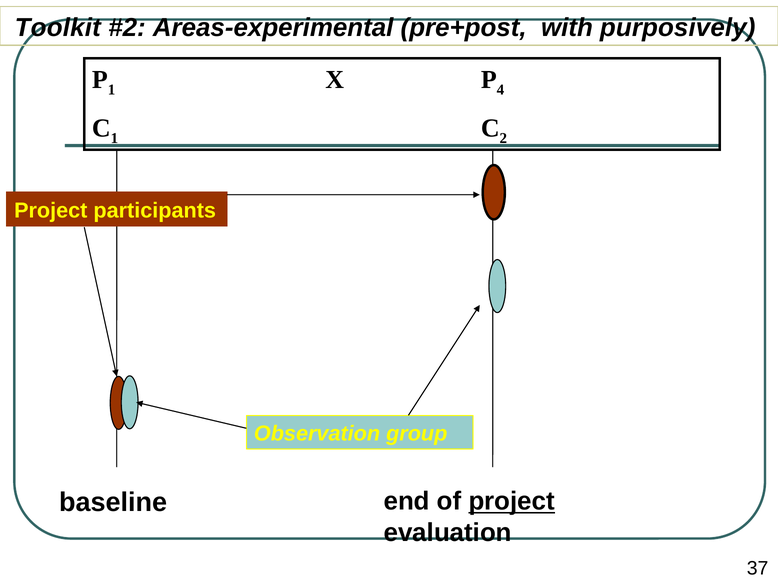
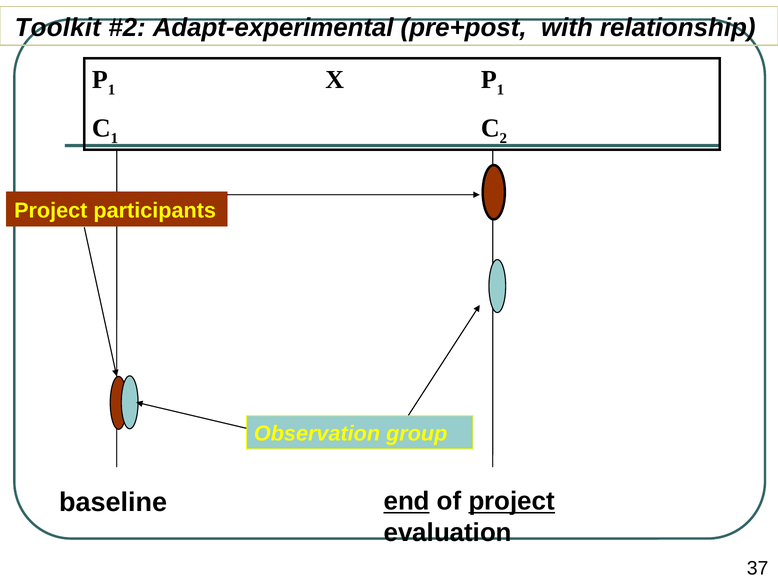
Areas-experimental: Areas-experimental -> Adapt-experimental
purposively: purposively -> relationship
4 at (500, 90): 4 -> 1
end underline: none -> present
